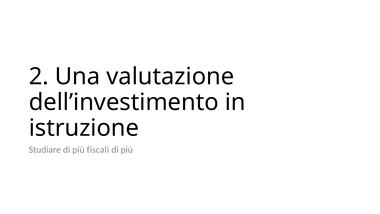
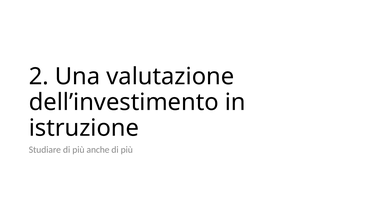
fiscali: fiscali -> anche
